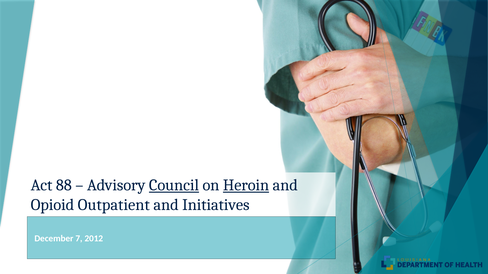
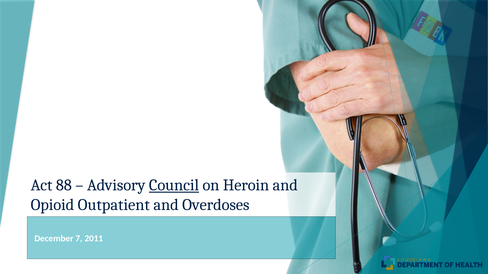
Heroin underline: present -> none
Initiatives: Initiatives -> Overdoses
2012: 2012 -> 2011
